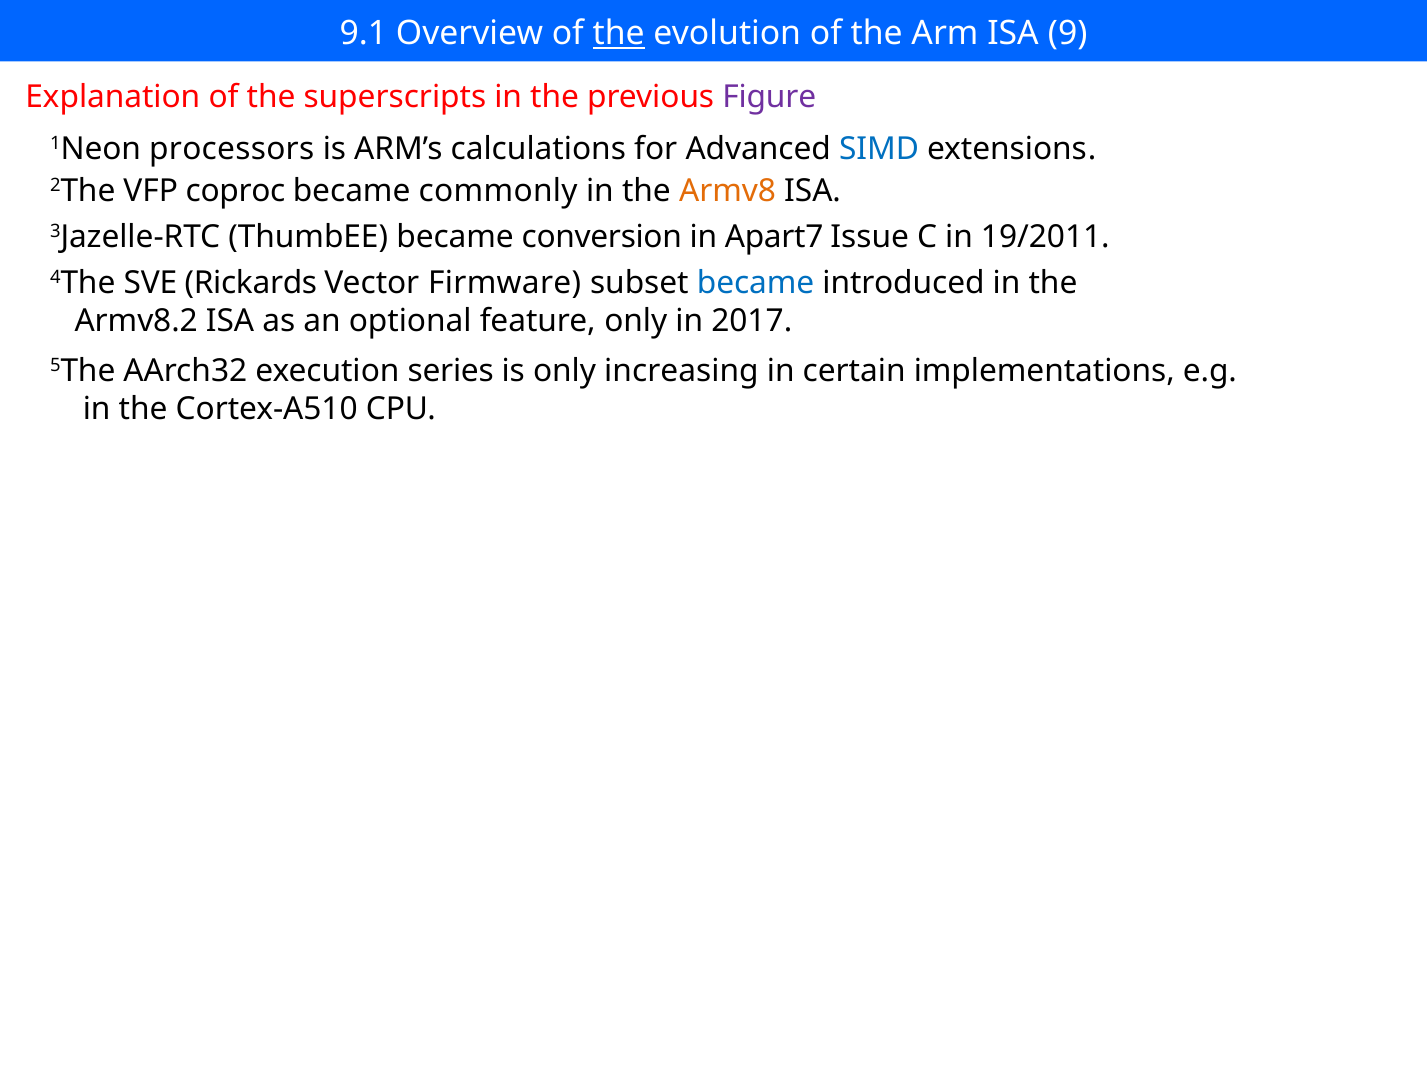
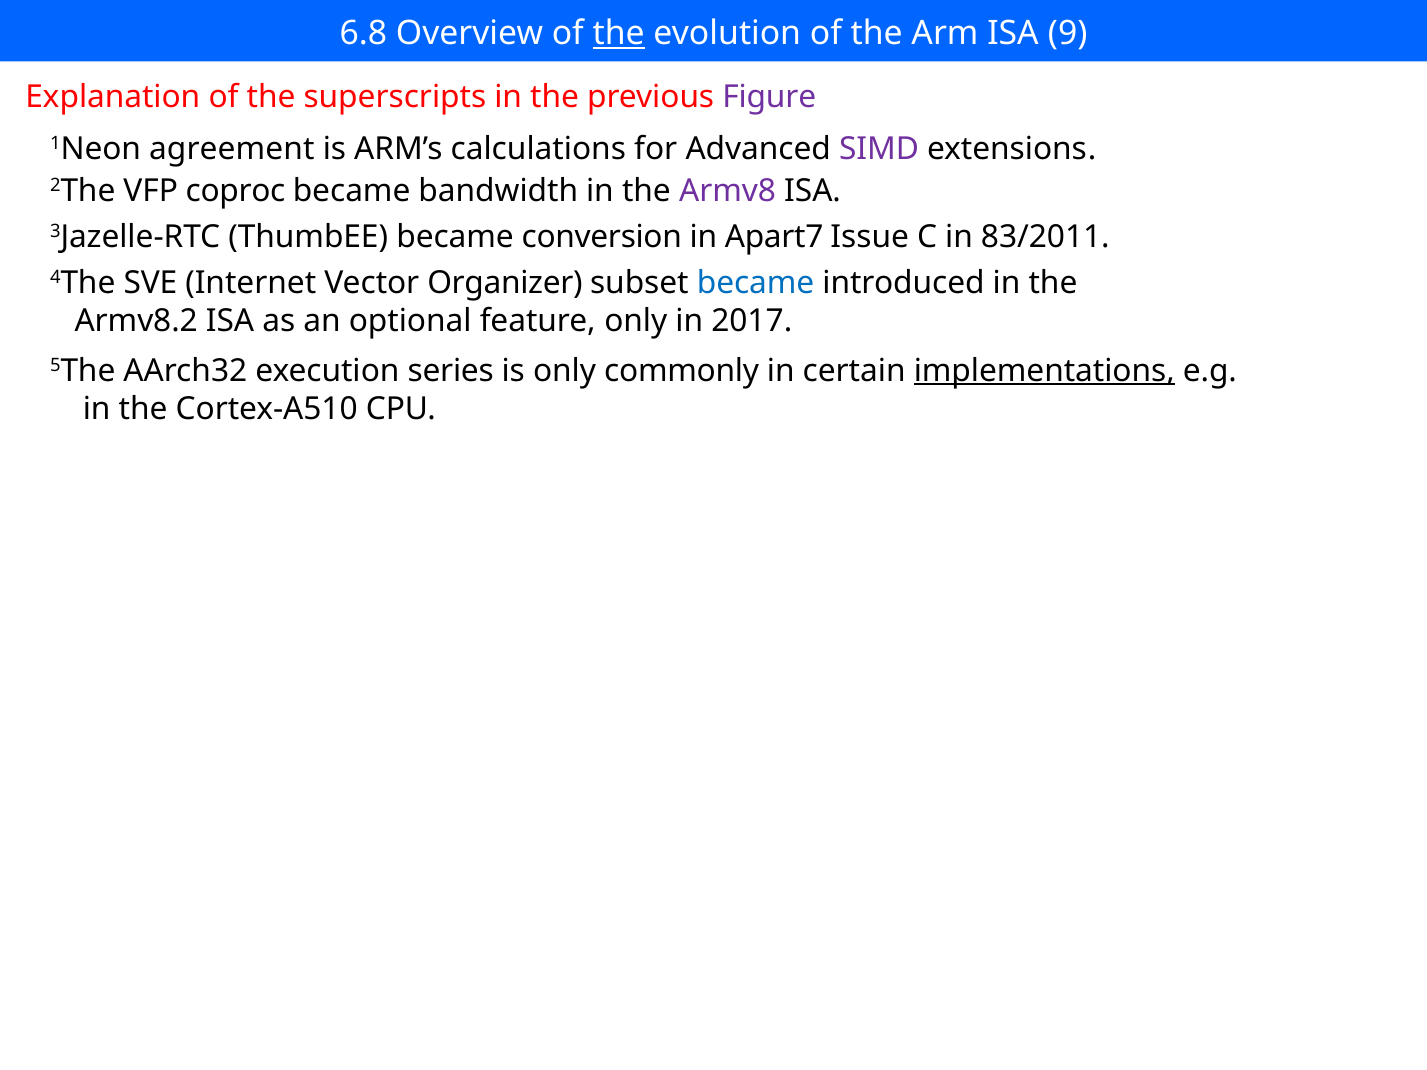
9.1: 9.1 -> 6.8
processors: processors -> agreement
SIMD colour: blue -> purple
commonly: commonly -> bandwidth
Armv8 colour: orange -> purple
19/2011: 19/2011 -> 83/2011
Rickards: Rickards -> Internet
Firmware: Firmware -> Organizer
increasing: increasing -> commonly
implementations underline: none -> present
